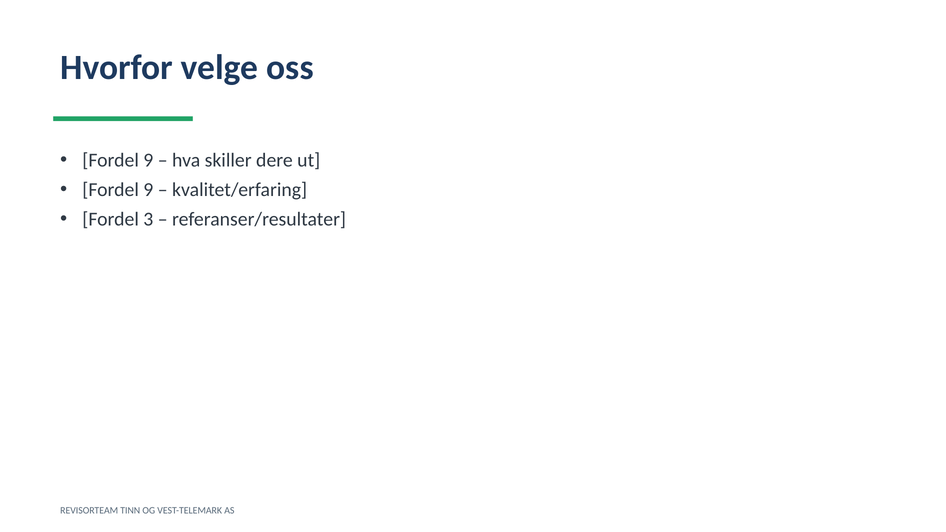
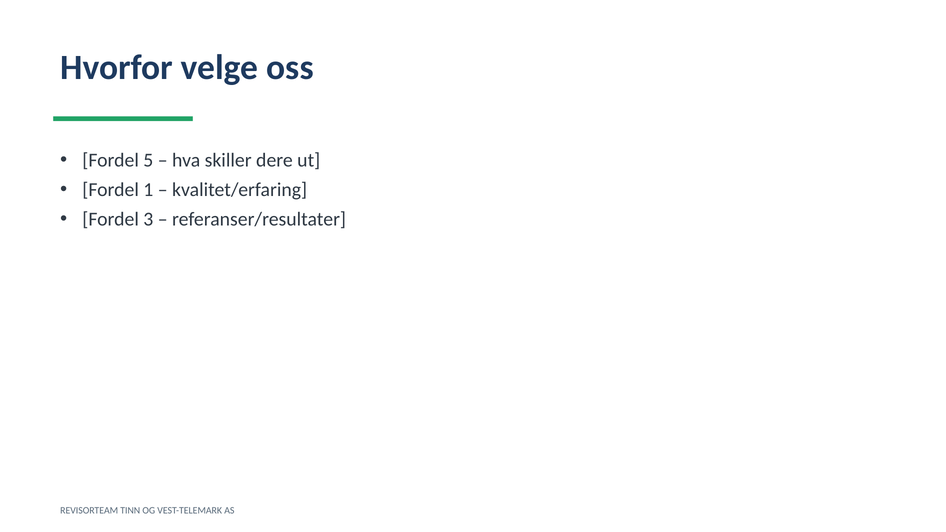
9 at (148, 160): 9 -> 5
9 at (148, 190): 9 -> 1
